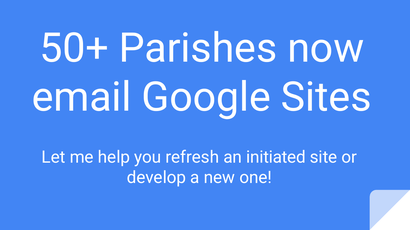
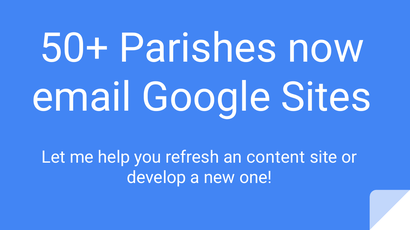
initiated: initiated -> content
